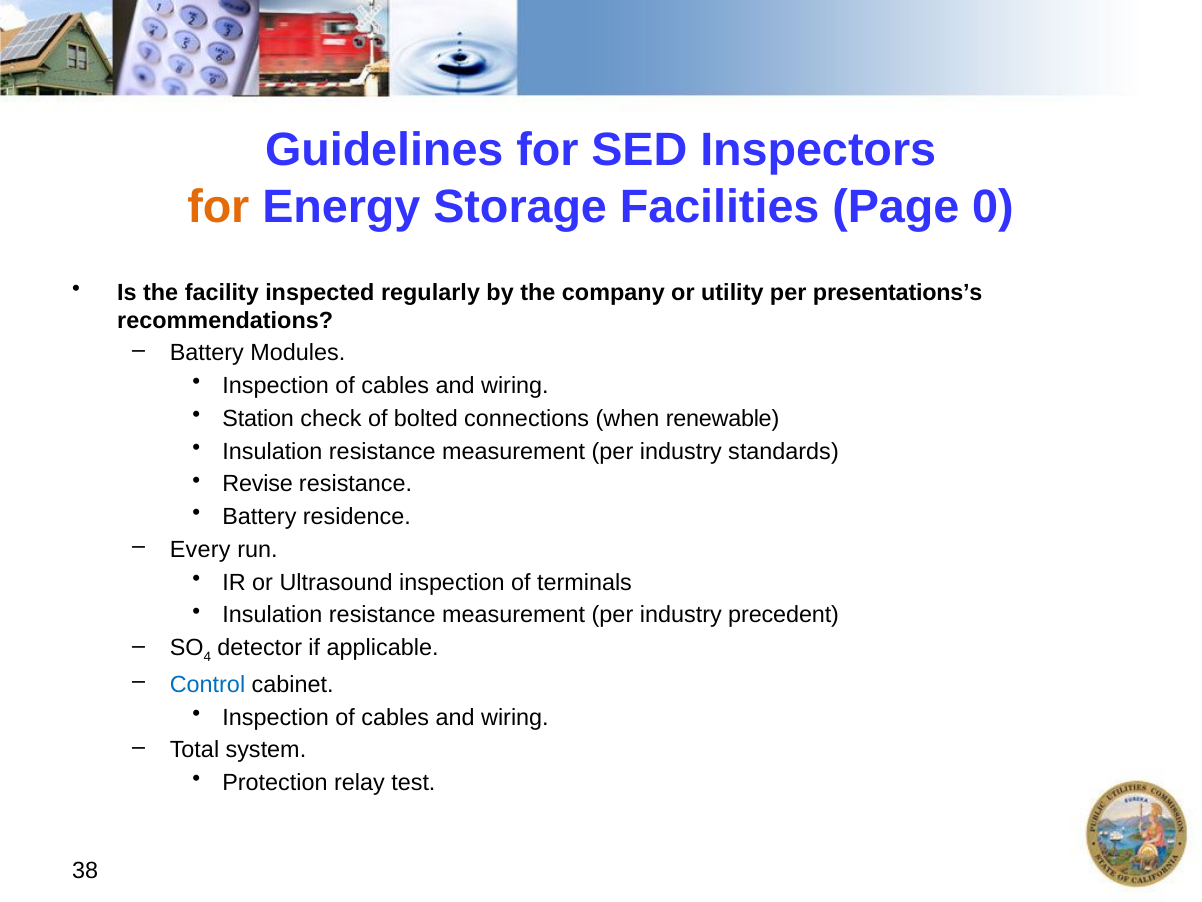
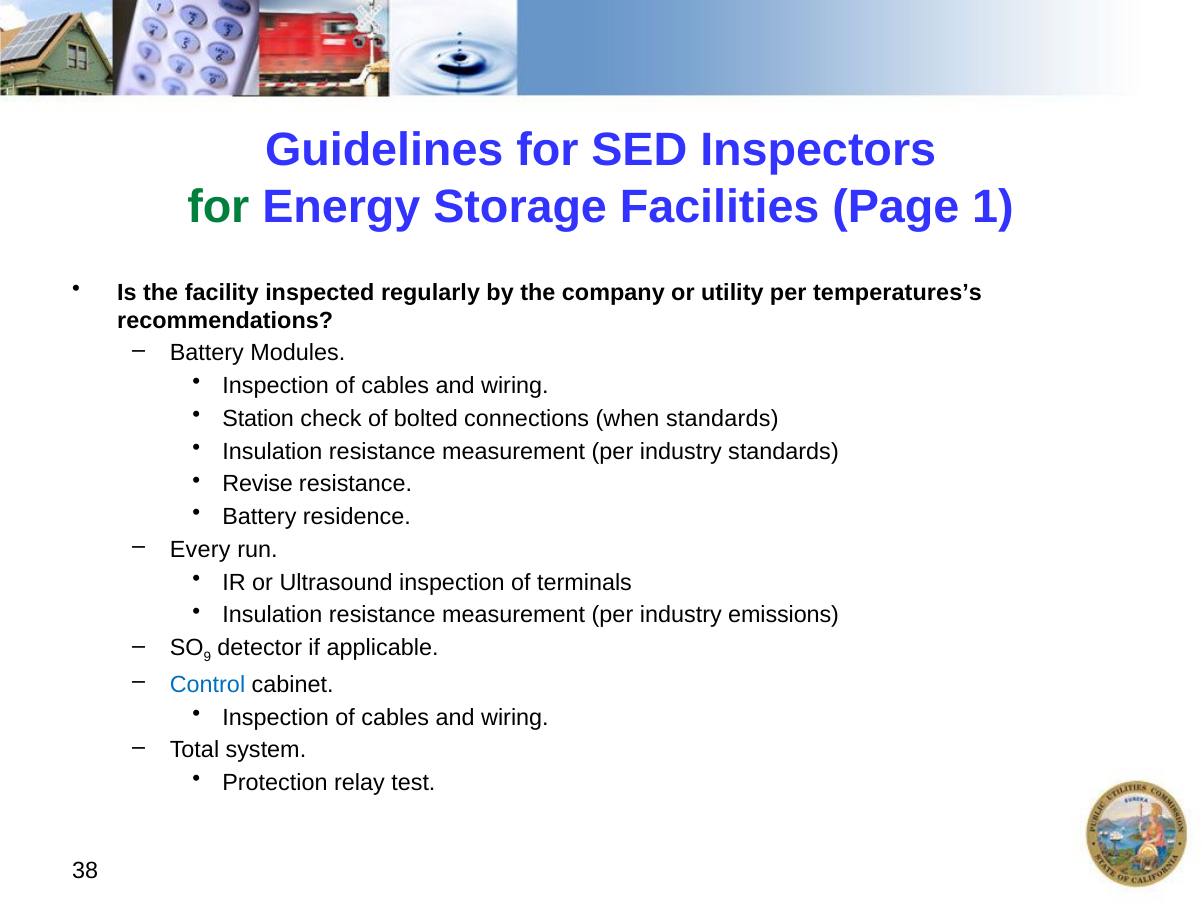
for at (218, 207) colour: orange -> green
0: 0 -> 1
presentations’s: presentations’s -> temperatures’s
when renewable: renewable -> standards
precedent: precedent -> emissions
4: 4 -> 9
